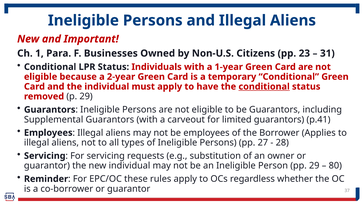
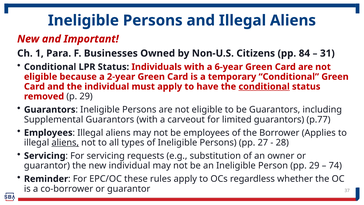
23: 23 -> 84
1-year: 1-year -> 6-year
p.41: p.41 -> p.77
aliens at (65, 142) underline: none -> present
80: 80 -> 74
